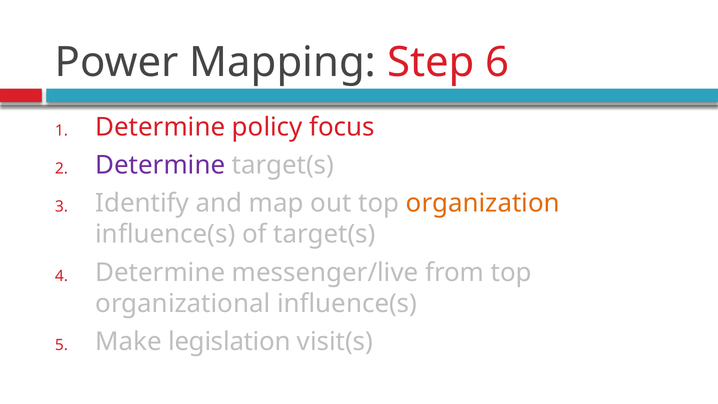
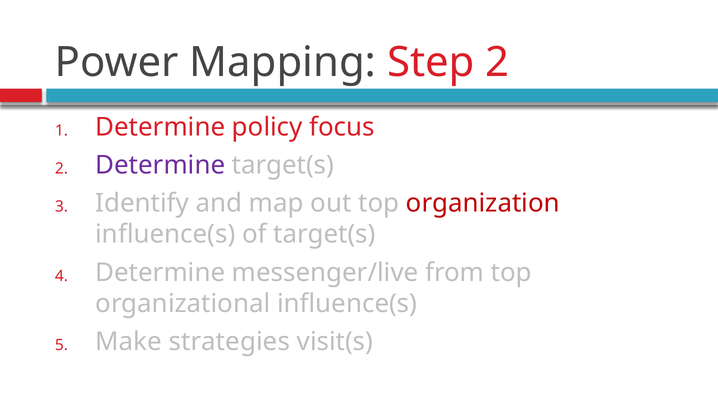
Step 6: 6 -> 2
organization colour: orange -> red
legislation: legislation -> strategies
